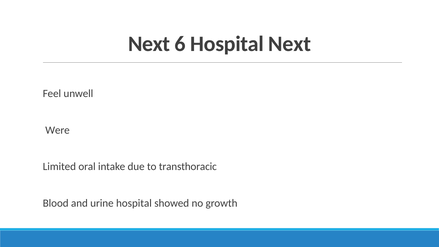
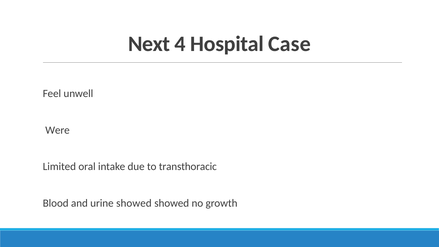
6: 6 -> 4
Hospital Next: Next -> Case
urine hospital: hospital -> showed
